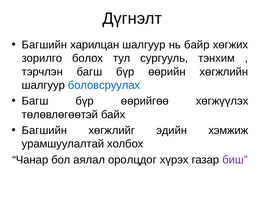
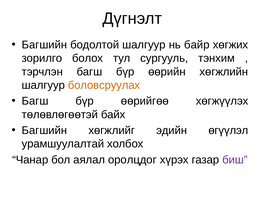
харилцан: харилцан -> бодолтой
боловсруулах colour: blue -> orange
хэмжиж: хэмжиж -> өгүүлэл
